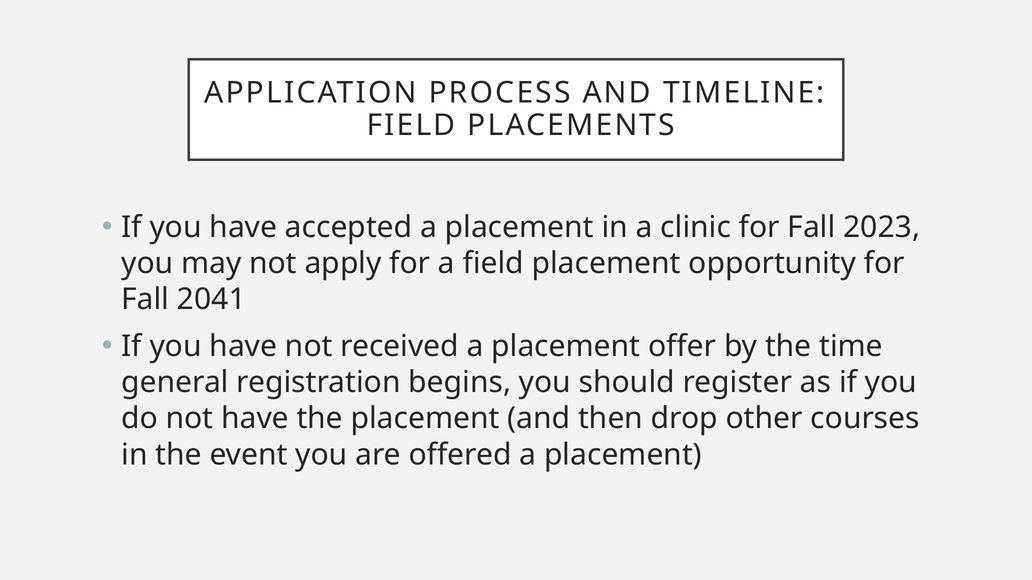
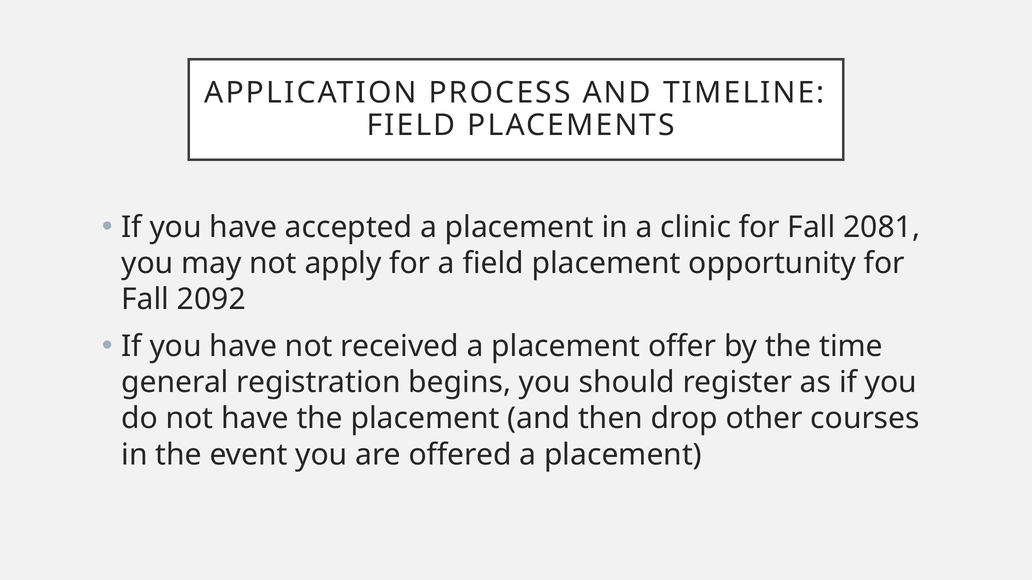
2023: 2023 -> 2081
2041: 2041 -> 2092
